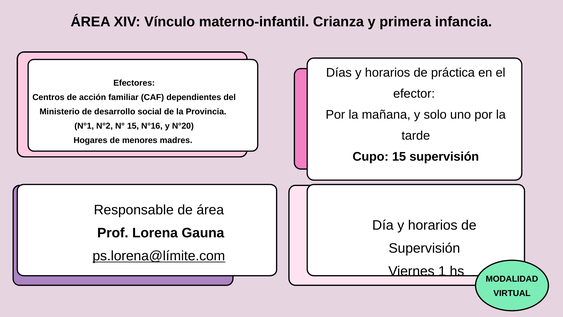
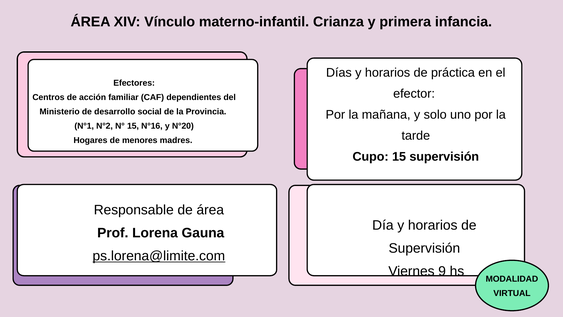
ps.lorena@límite.com: ps.lorena@límite.com -> ps.lorena@limite.com
1: 1 -> 9
